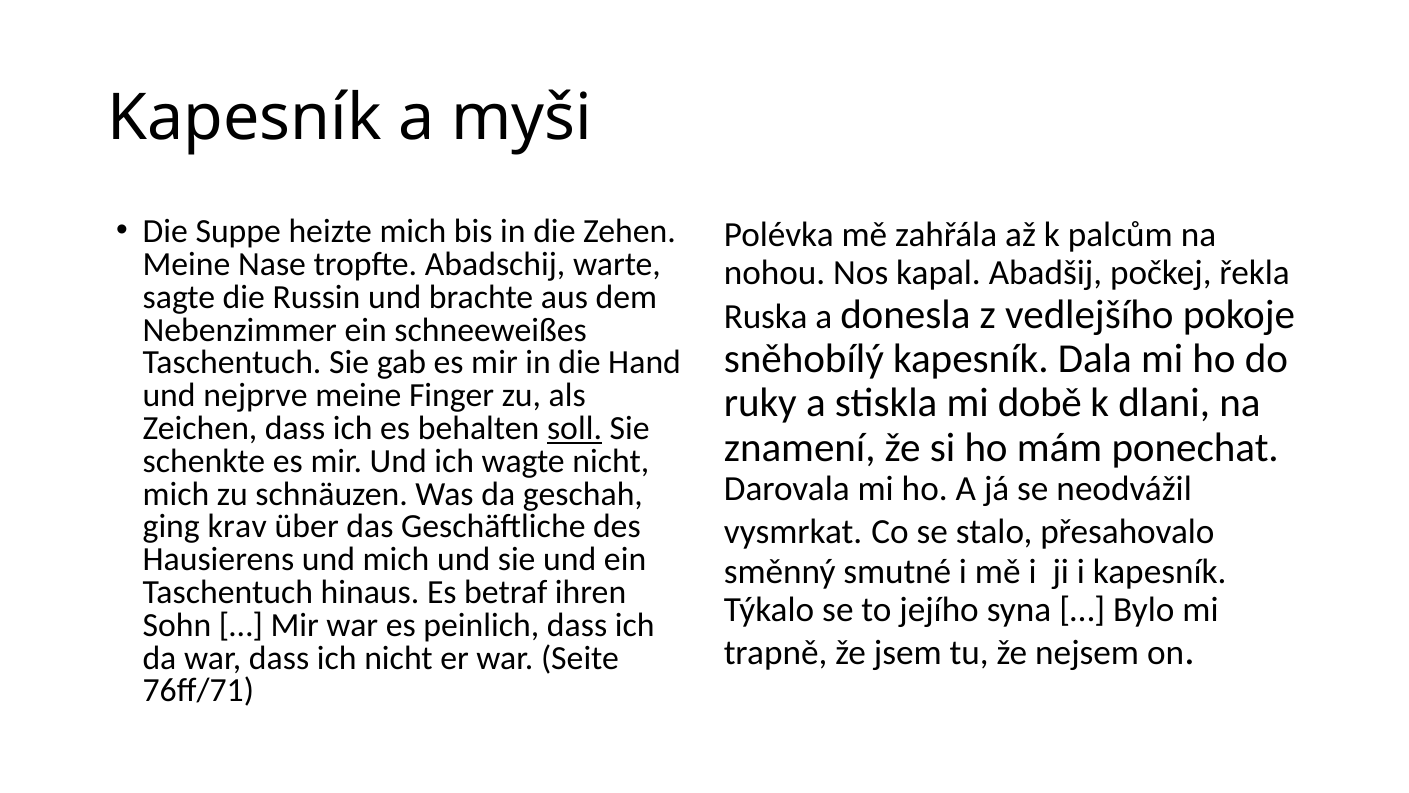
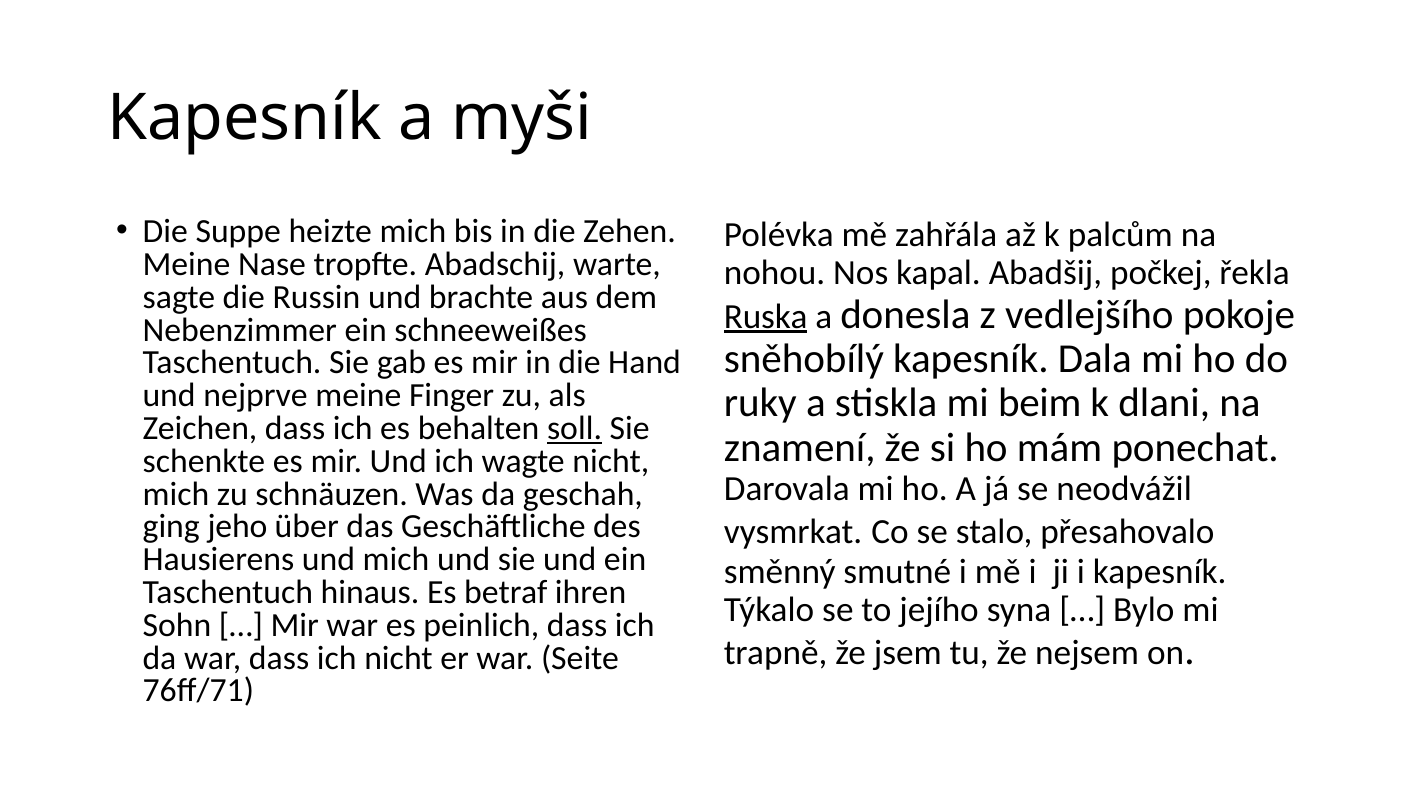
Ruska underline: none -> present
době: době -> beim
krav: krav -> jeho
